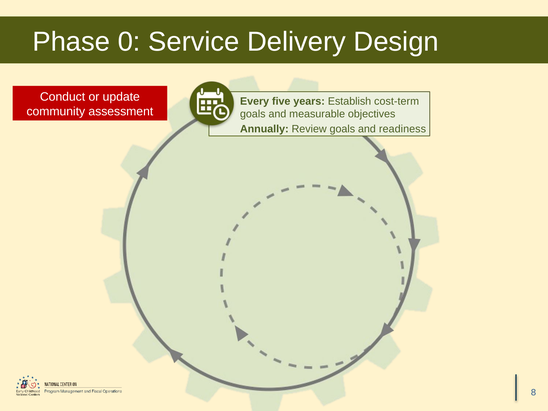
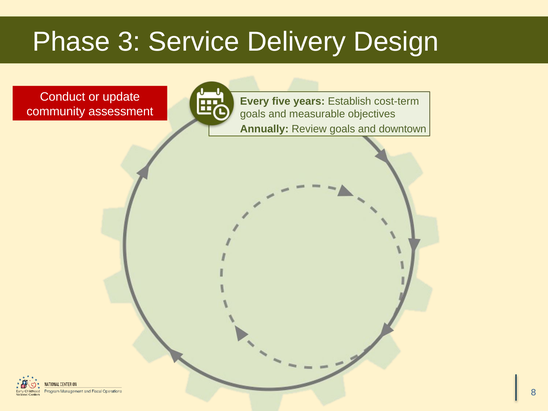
0: 0 -> 3
readiness: readiness -> downtown
